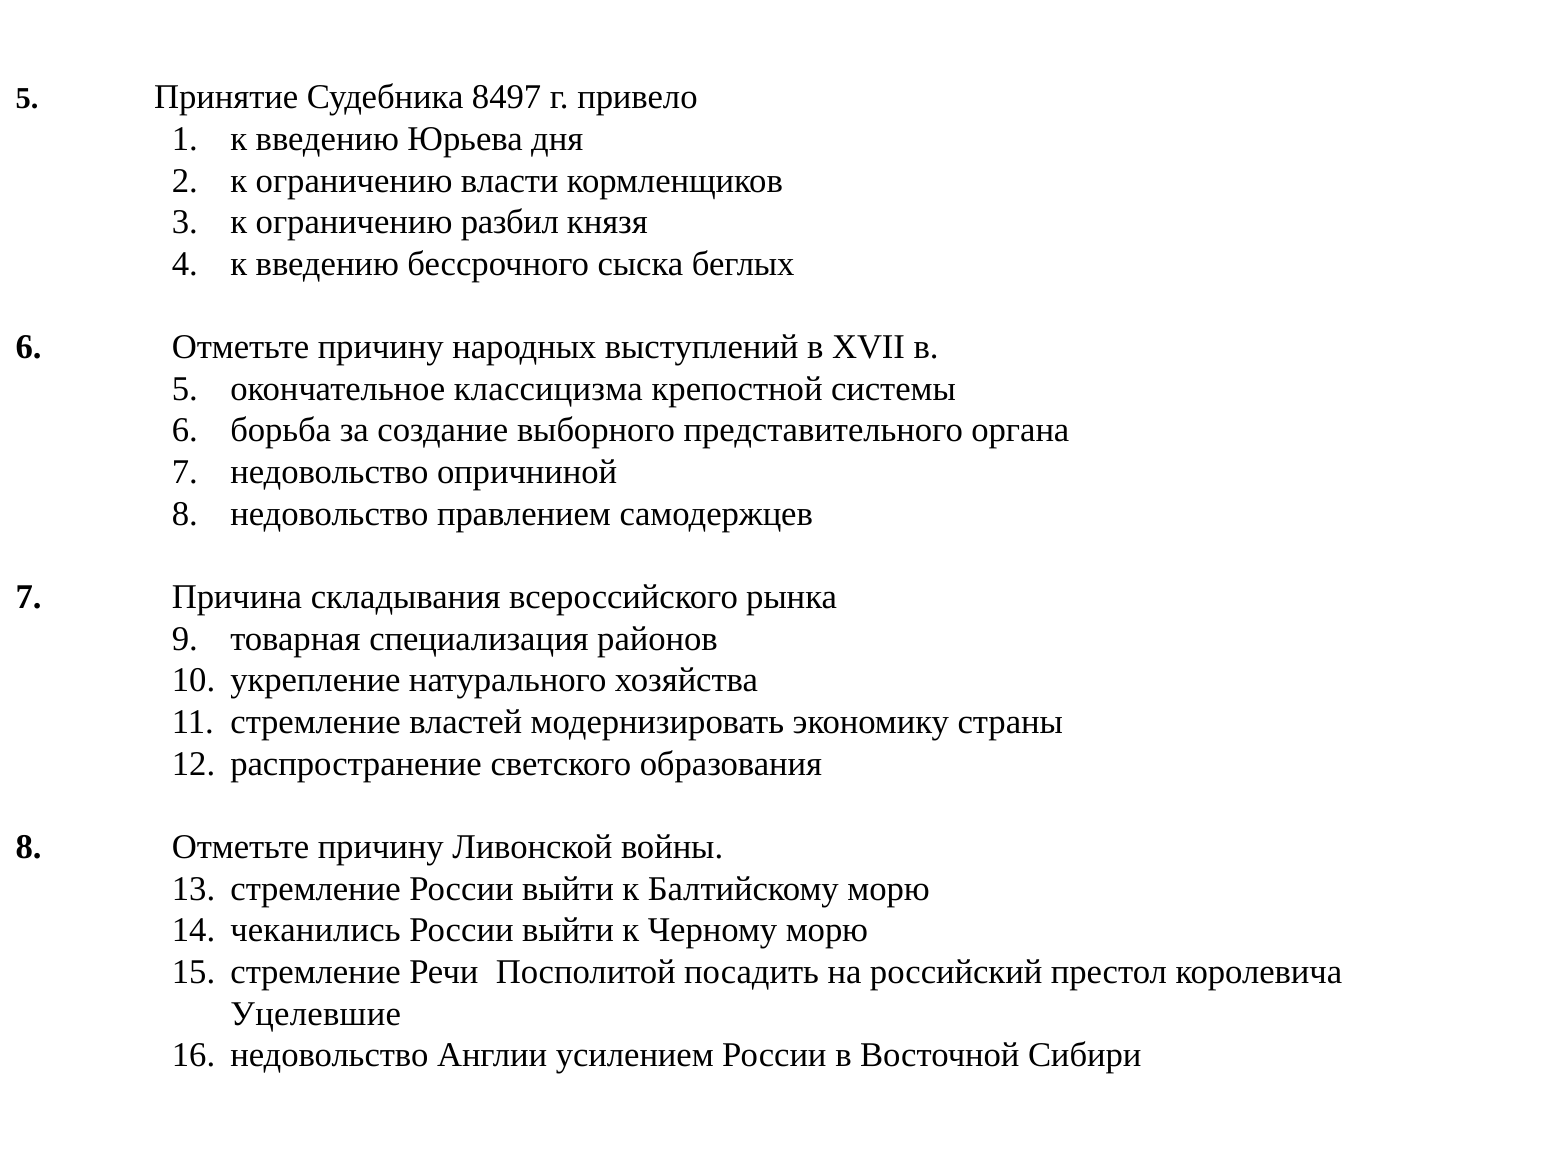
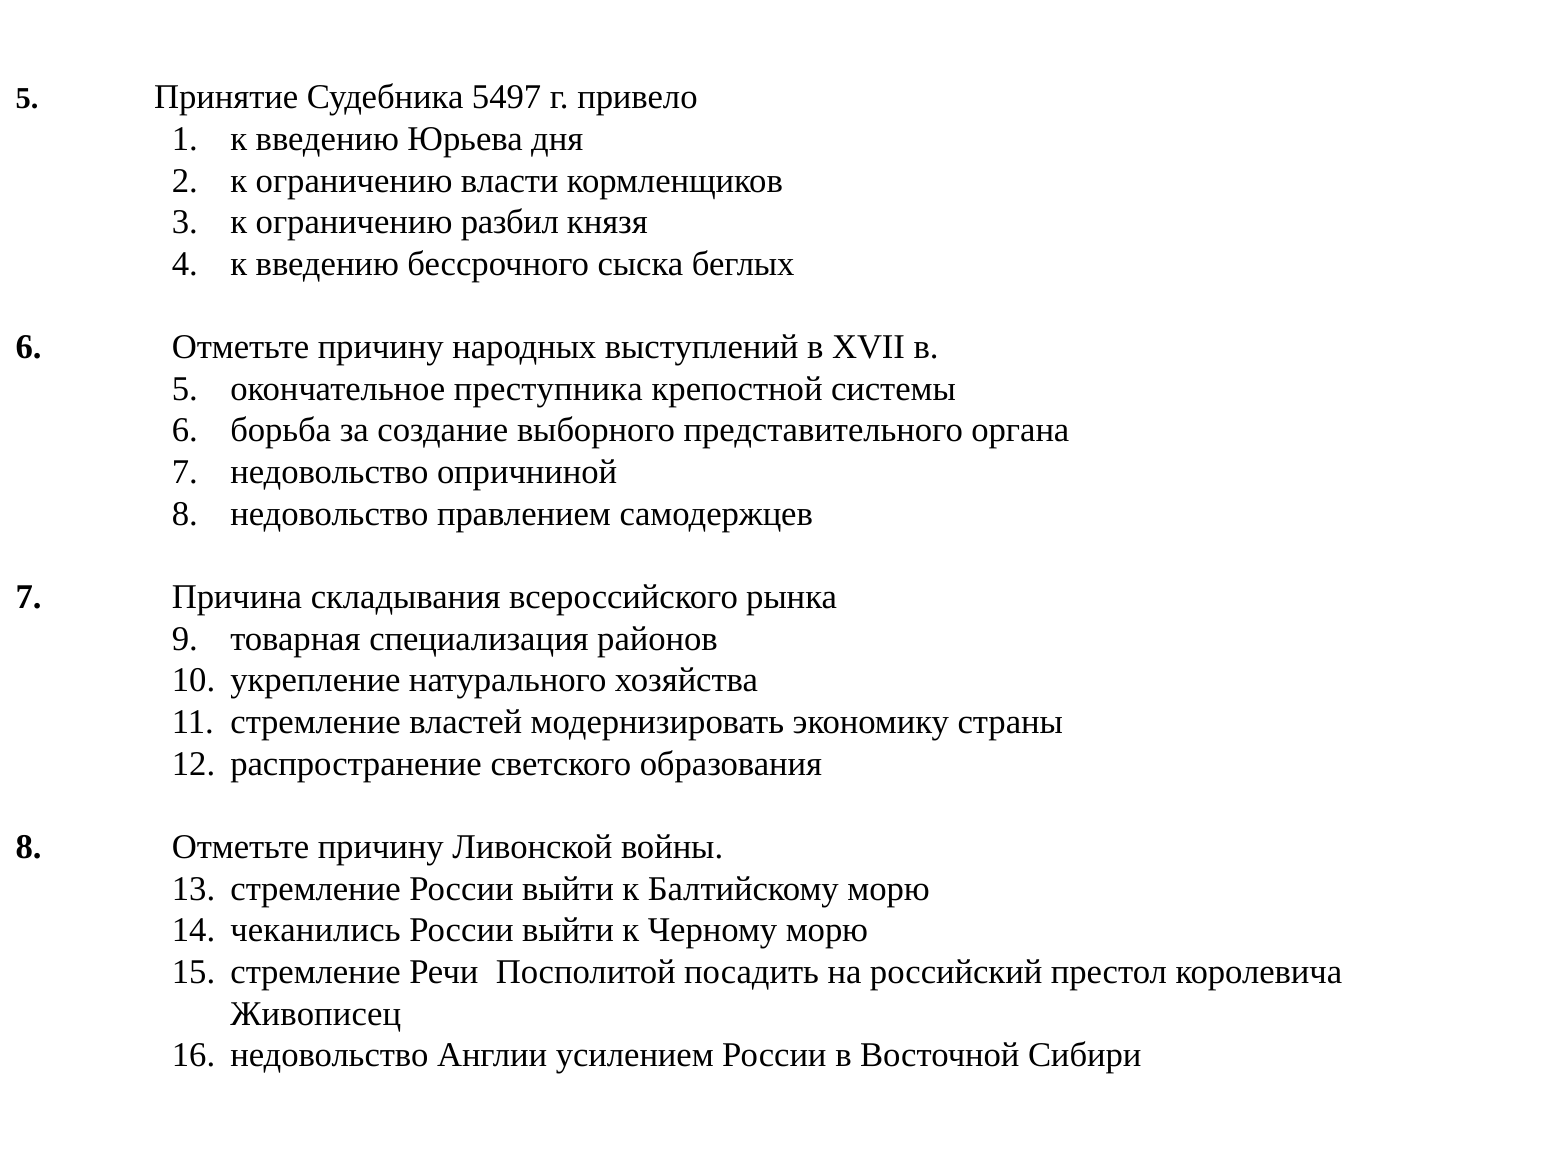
8497: 8497 -> 5497
классицизма: классицизма -> преступника
Уцелевшие: Уцелевшие -> Живописец
